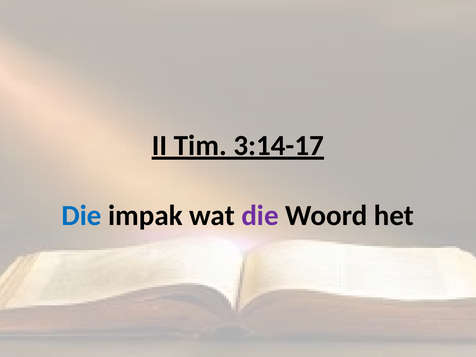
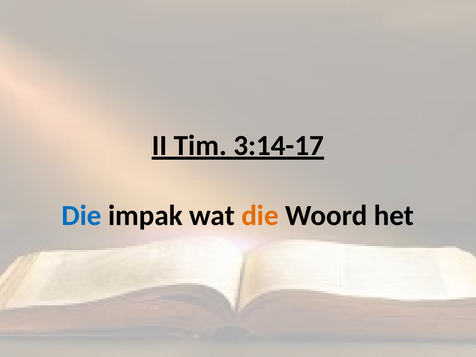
die at (260, 215) colour: purple -> orange
